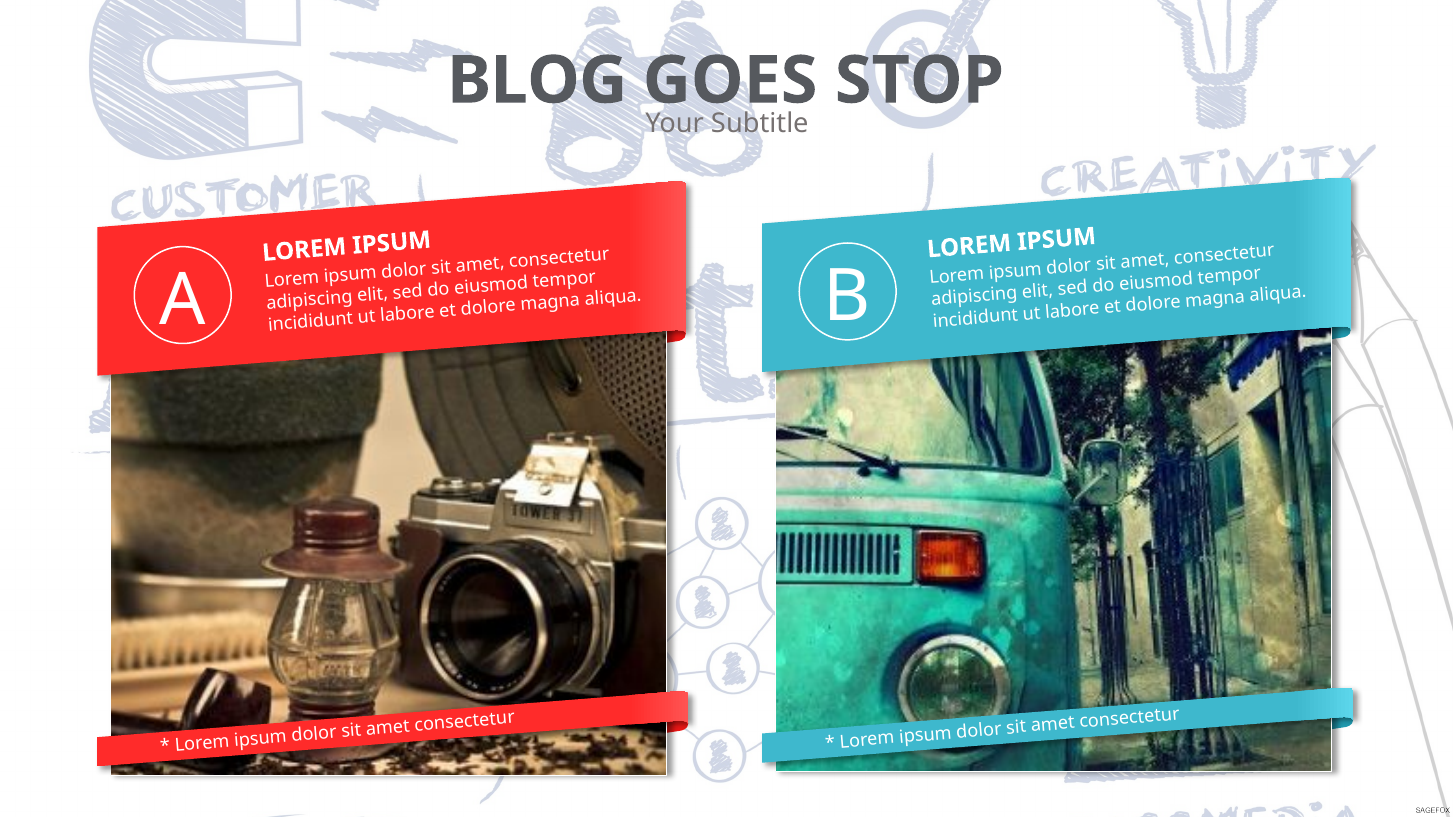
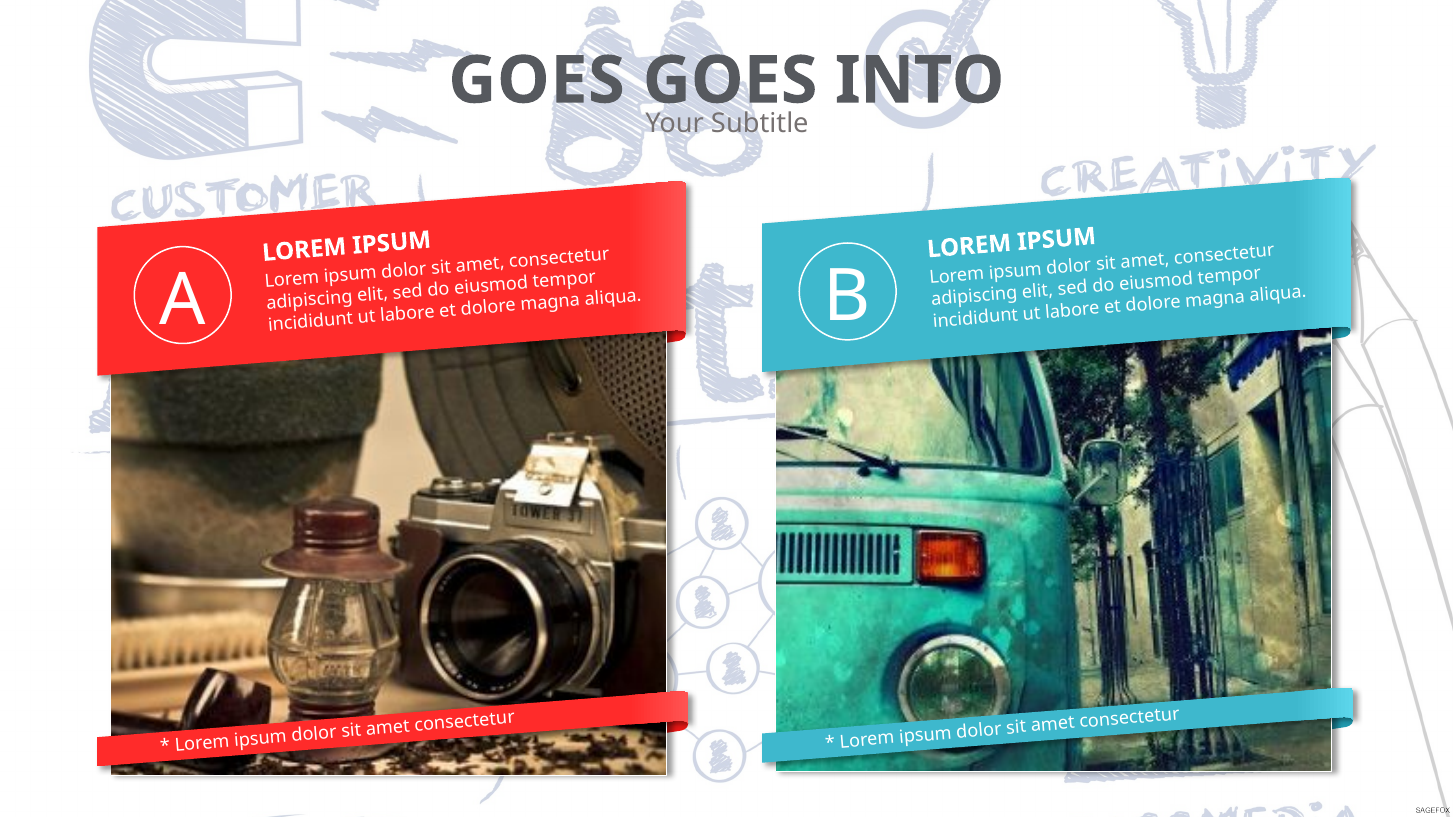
BLOG at (537, 81): BLOG -> GOES
STOP: STOP -> INTO
